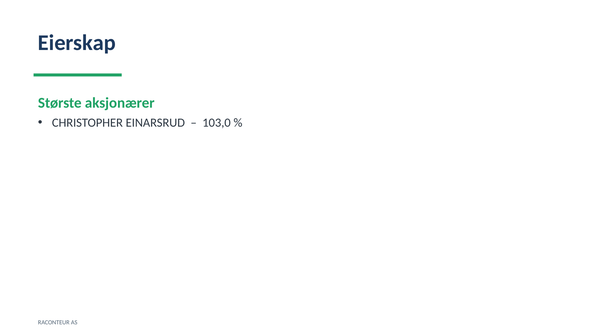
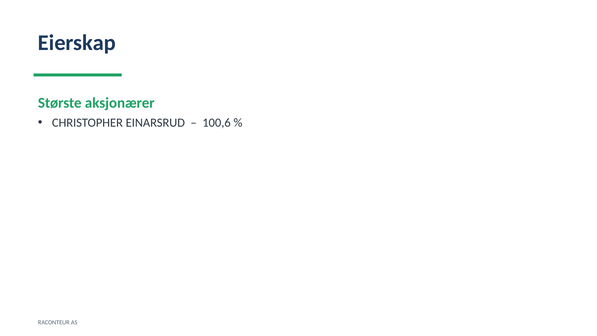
103,0: 103,0 -> 100,6
